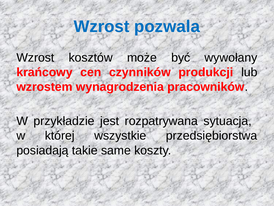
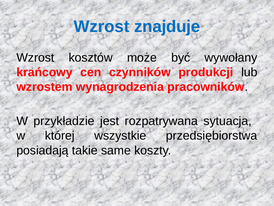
pozwala: pozwala -> znajduje
